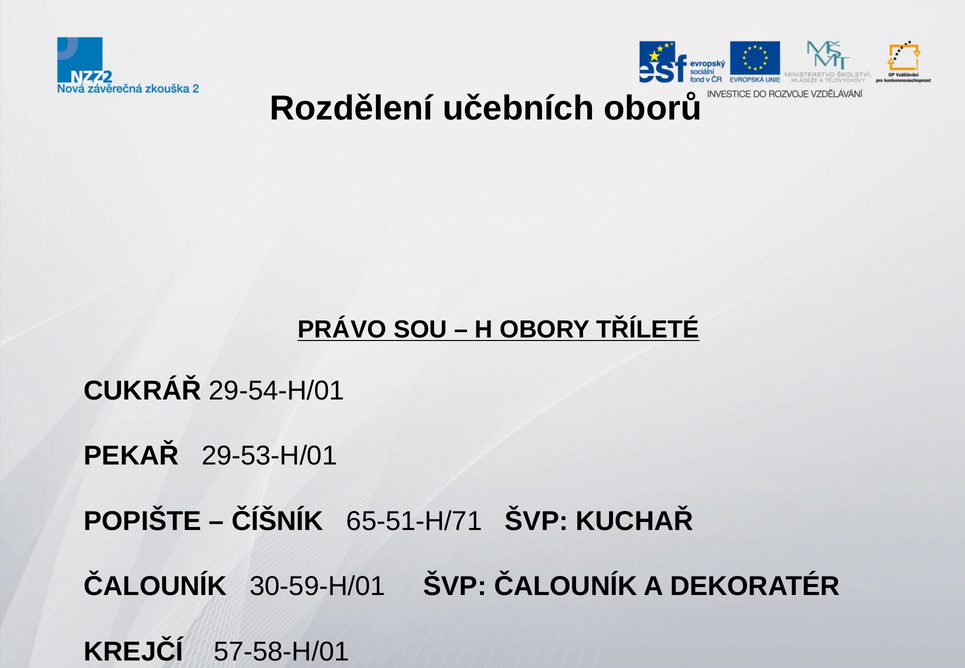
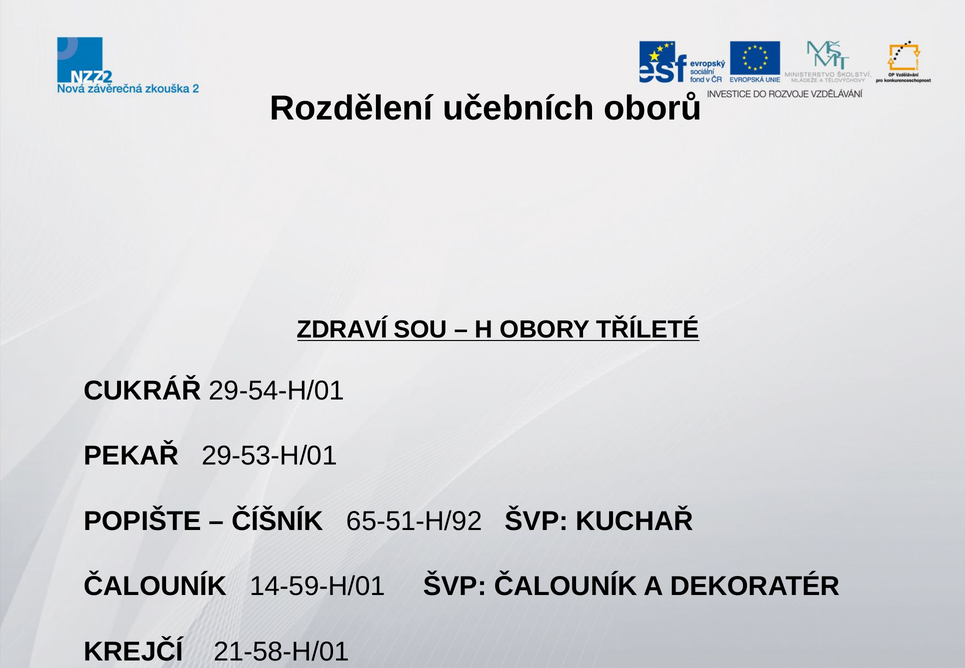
PRÁVO: PRÁVO -> ZDRAVÍ
65-51-H/71: 65-51-H/71 -> 65-51-H/92
30-59-H/01: 30-59-H/01 -> 14-59-H/01
57-58-H/01: 57-58-H/01 -> 21-58-H/01
